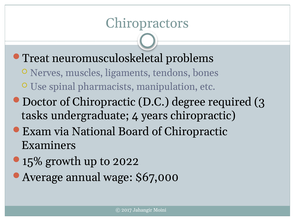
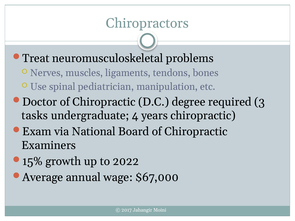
pharmacists: pharmacists -> pediatrician
